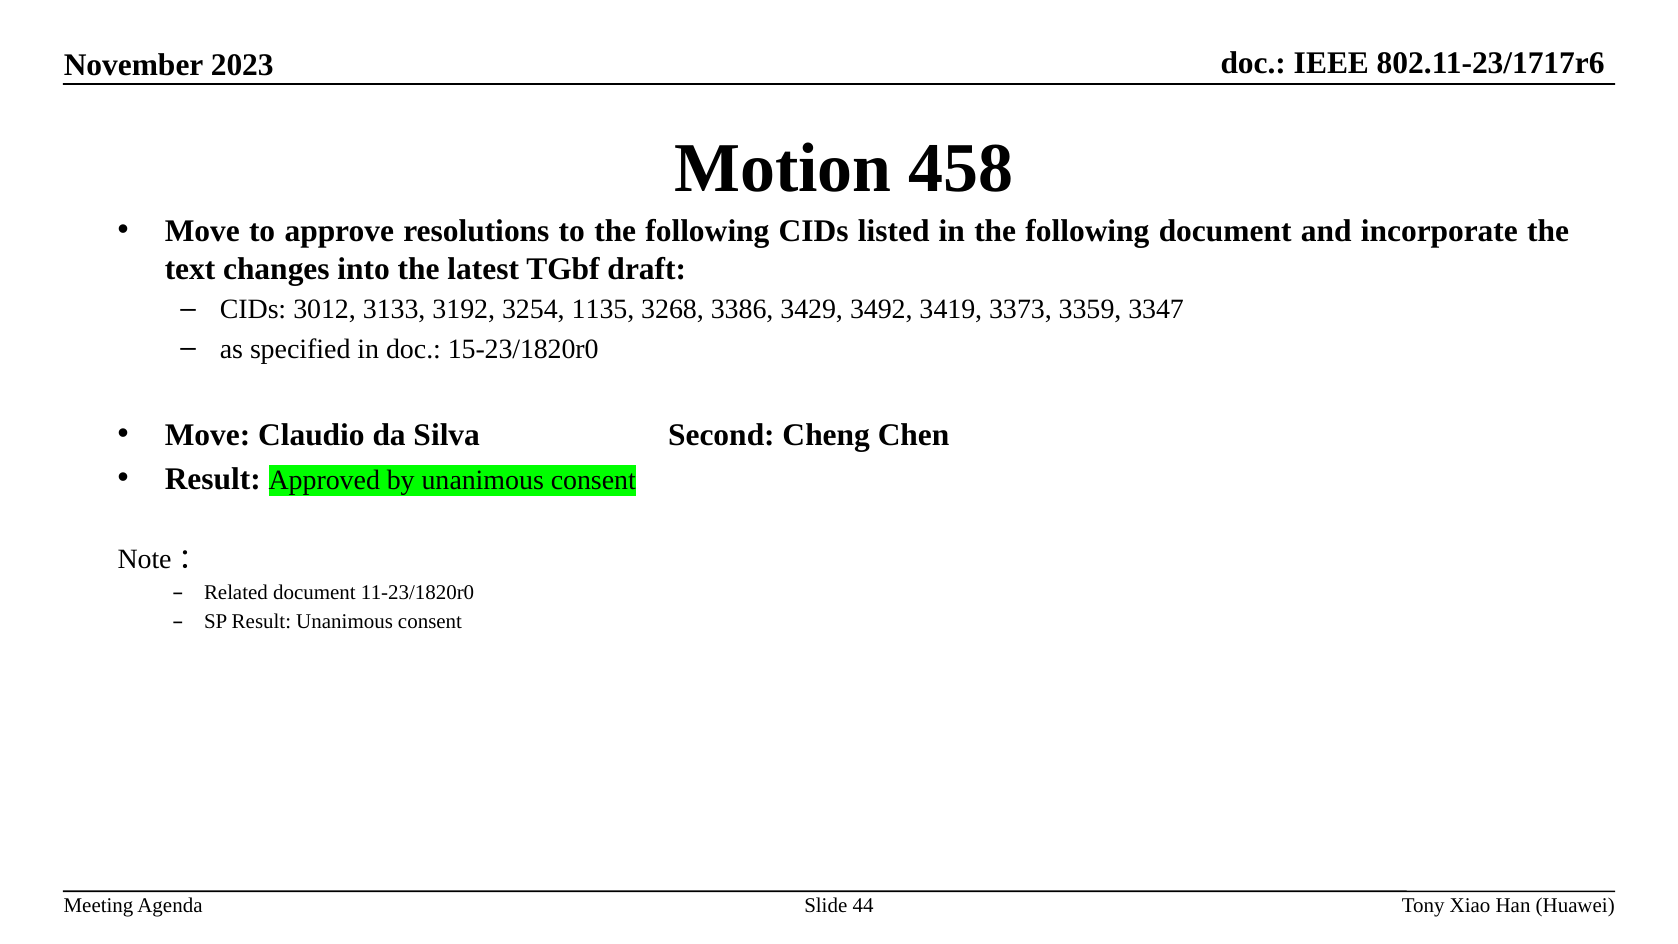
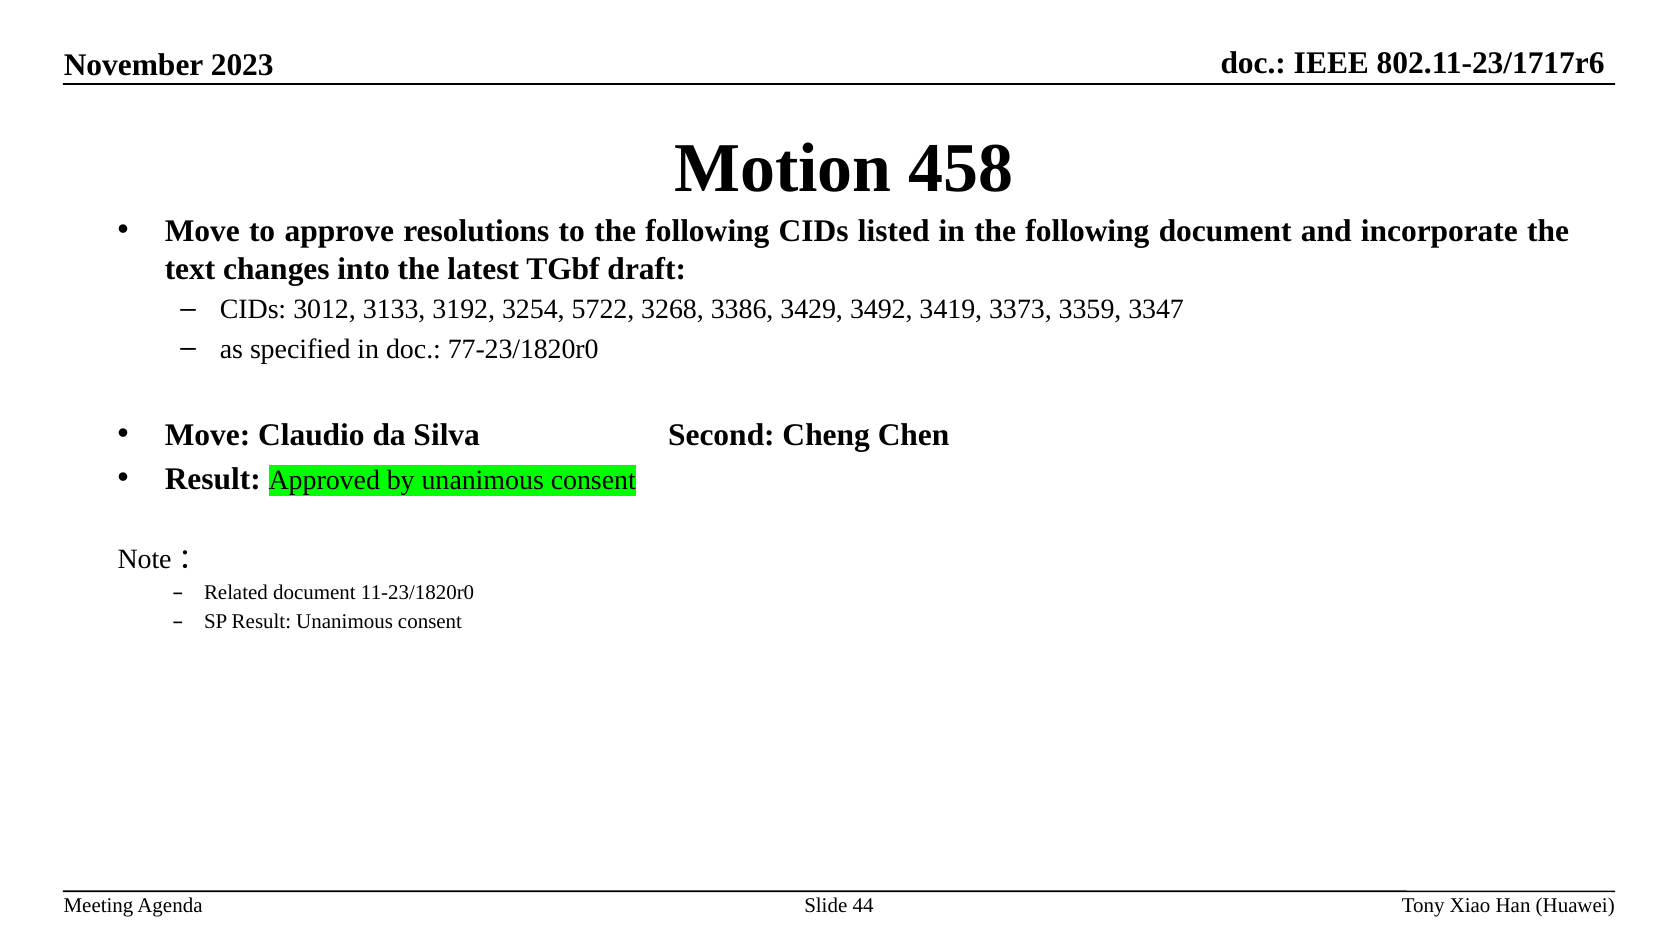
1135: 1135 -> 5722
15-23/1820r0: 15-23/1820r0 -> 77-23/1820r0
